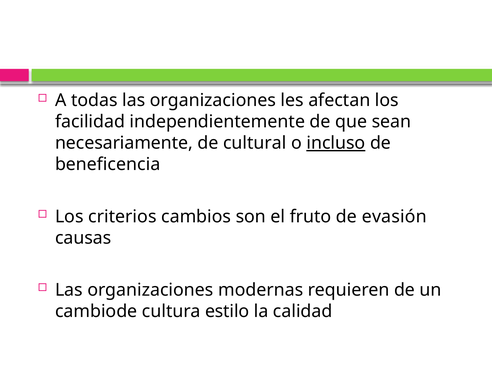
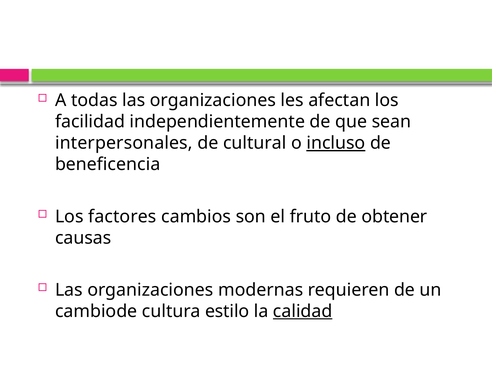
necesariamente: necesariamente -> interpersonales
criterios: criterios -> factores
evasión: evasión -> obtener
calidad underline: none -> present
